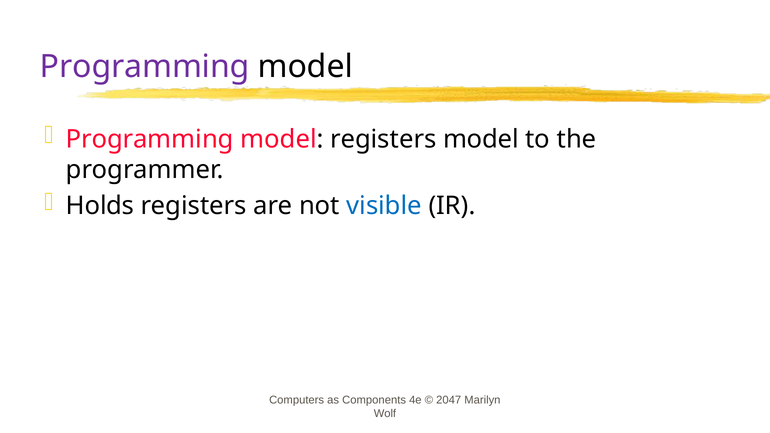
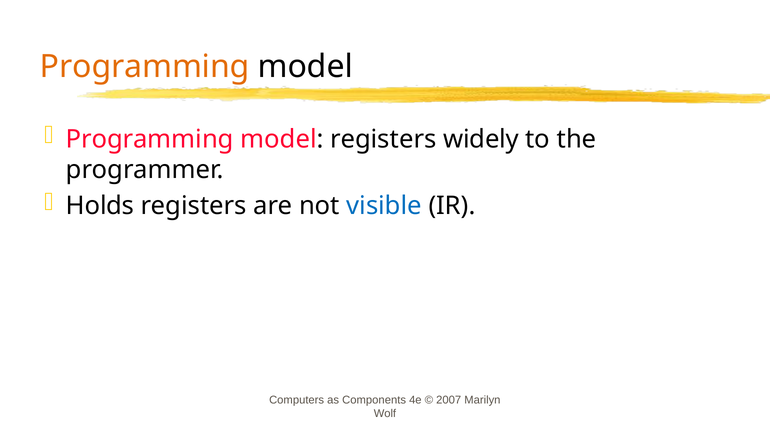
Programming at (145, 67) colour: purple -> orange
registers model: model -> widely
2047: 2047 -> 2007
